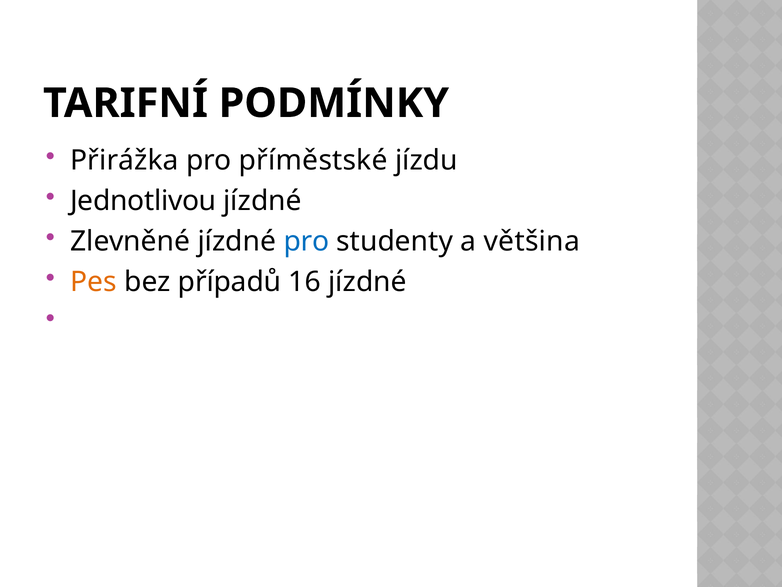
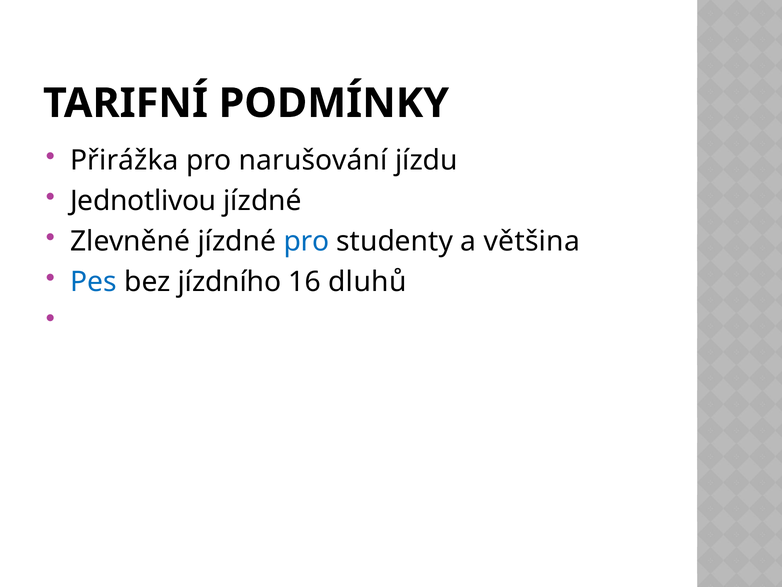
příměstské: příměstské -> narušování
Pes colour: orange -> blue
případů: případů -> jízdního
16 jízdné: jízdné -> dluhů
